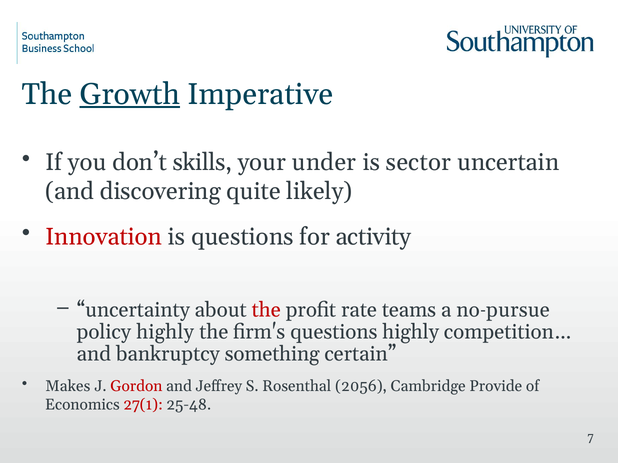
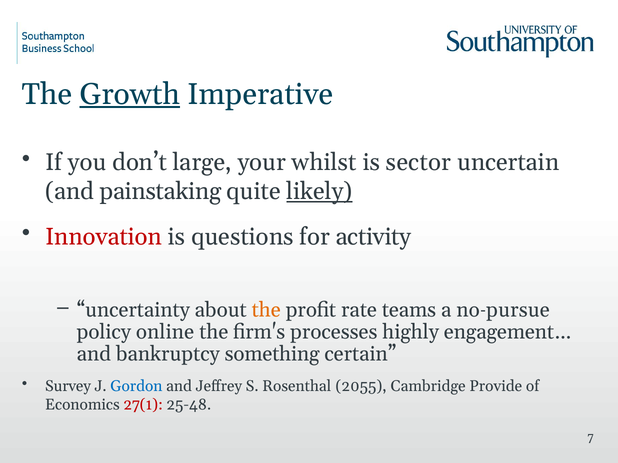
skills: skills -> large
under: under -> whilst
discovering: discovering -> painstaking
likely underline: none -> present
the at (266, 310) colour: red -> orange
policy highly: highly -> online
firm's questions: questions -> processes
competition…: competition… -> engagement…
Makes: Makes -> Survey
Gordon colour: red -> blue
2056: 2056 -> 2055
